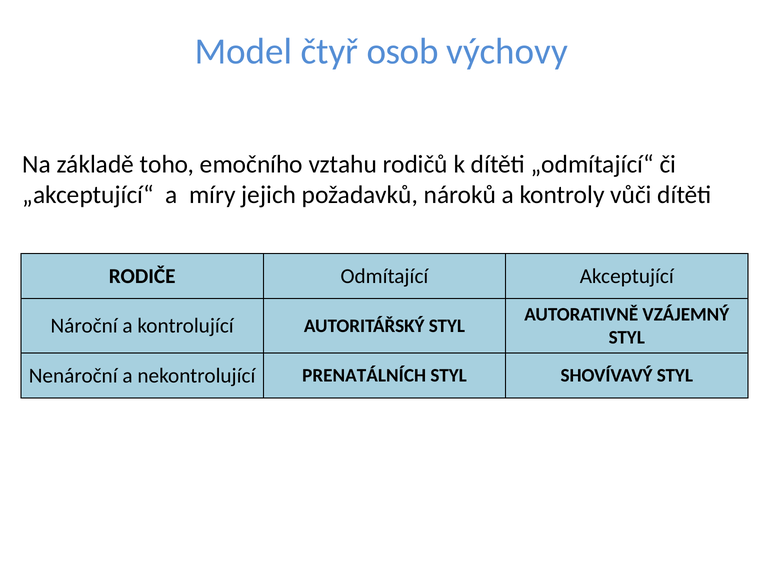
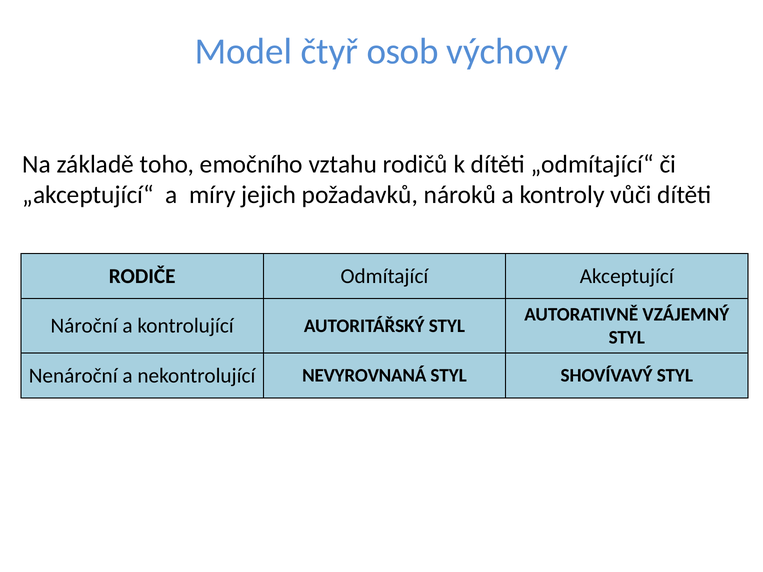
PRENATÁLNÍCH: PRENATÁLNÍCH -> NEVYROVNANÁ
